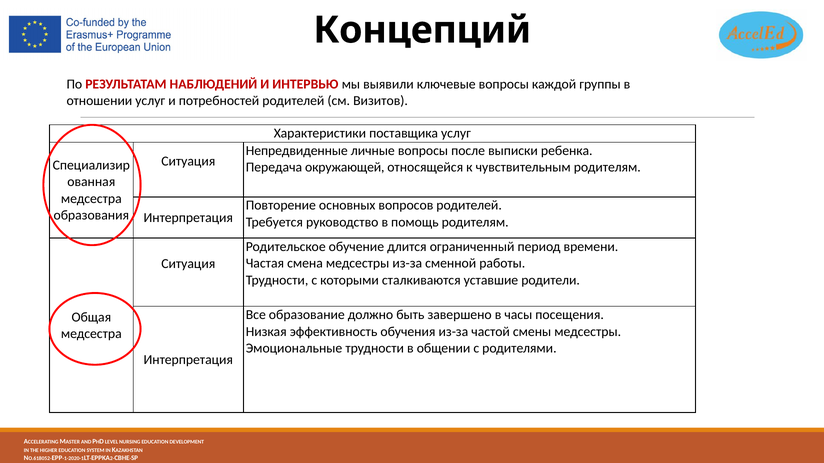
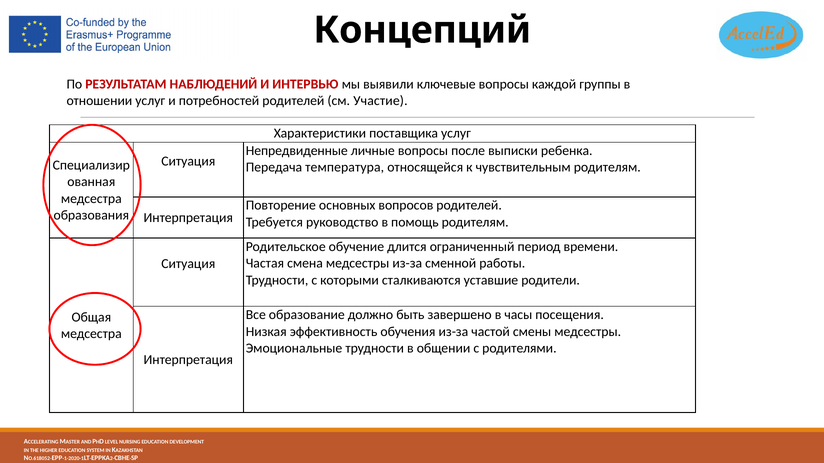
Визитов: Визитов -> Участие
окружающей: окружающей -> температура
